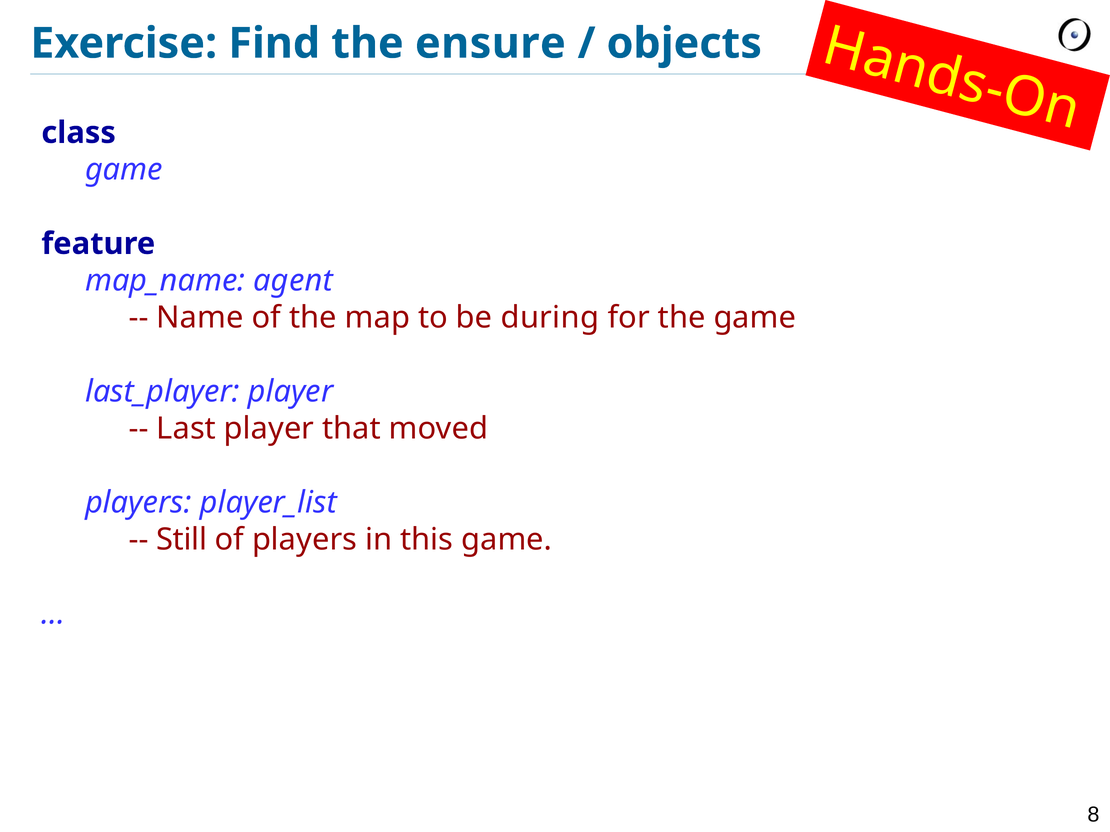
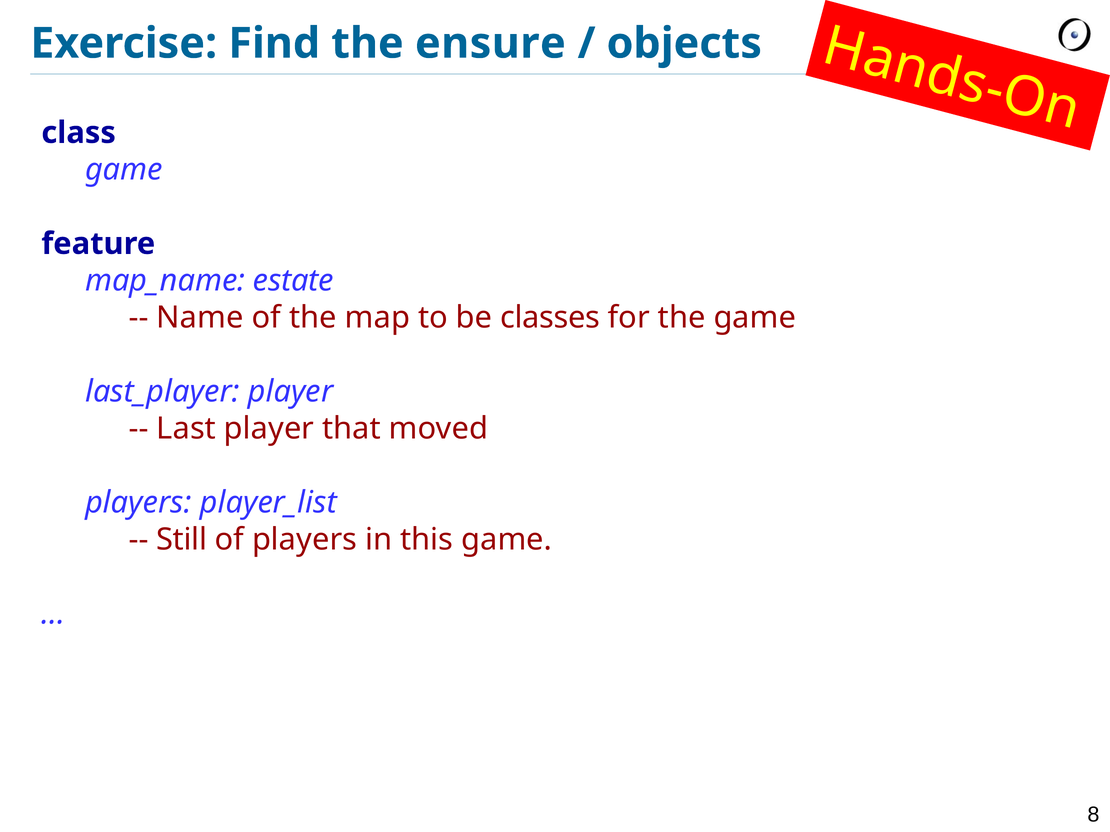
agent: agent -> estate
during: during -> classes
